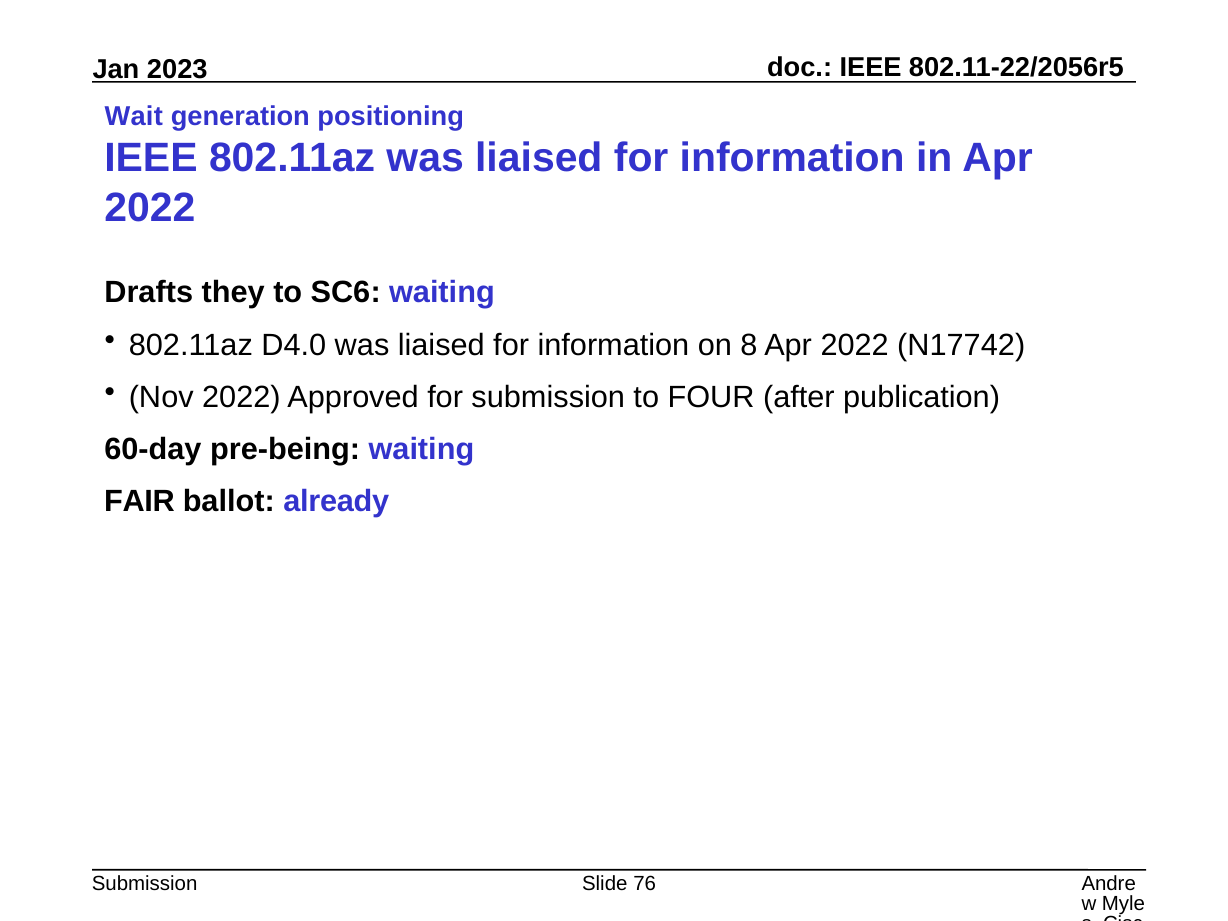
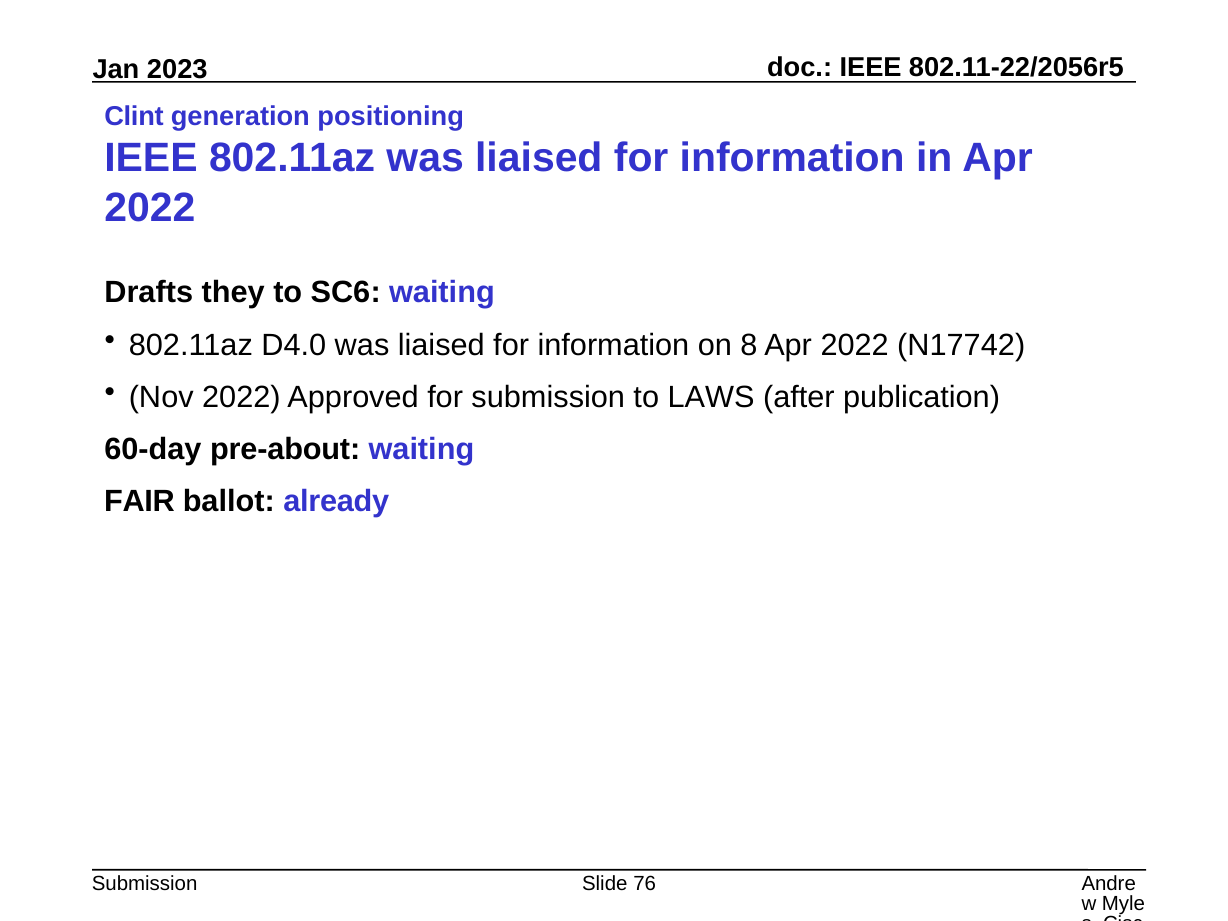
Wait: Wait -> Clint
FOUR: FOUR -> LAWS
pre-being: pre-being -> pre-about
